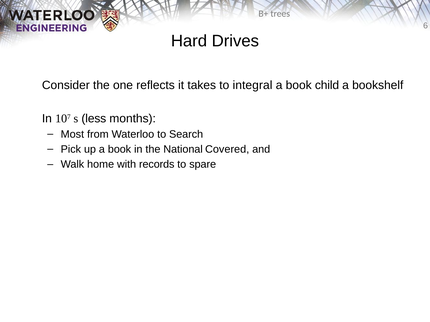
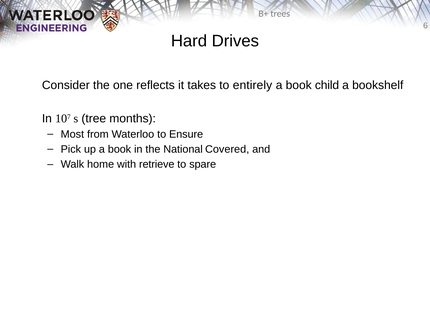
integral: integral -> entirely
less: less -> tree
Search: Search -> Ensure
records: records -> retrieve
